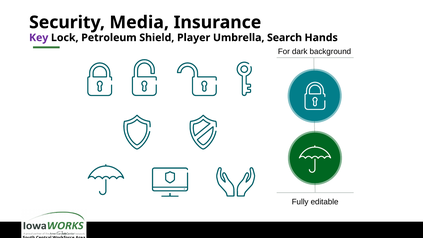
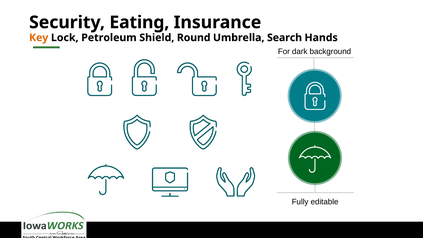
Media: Media -> Eating
Key colour: purple -> orange
Player: Player -> Round
